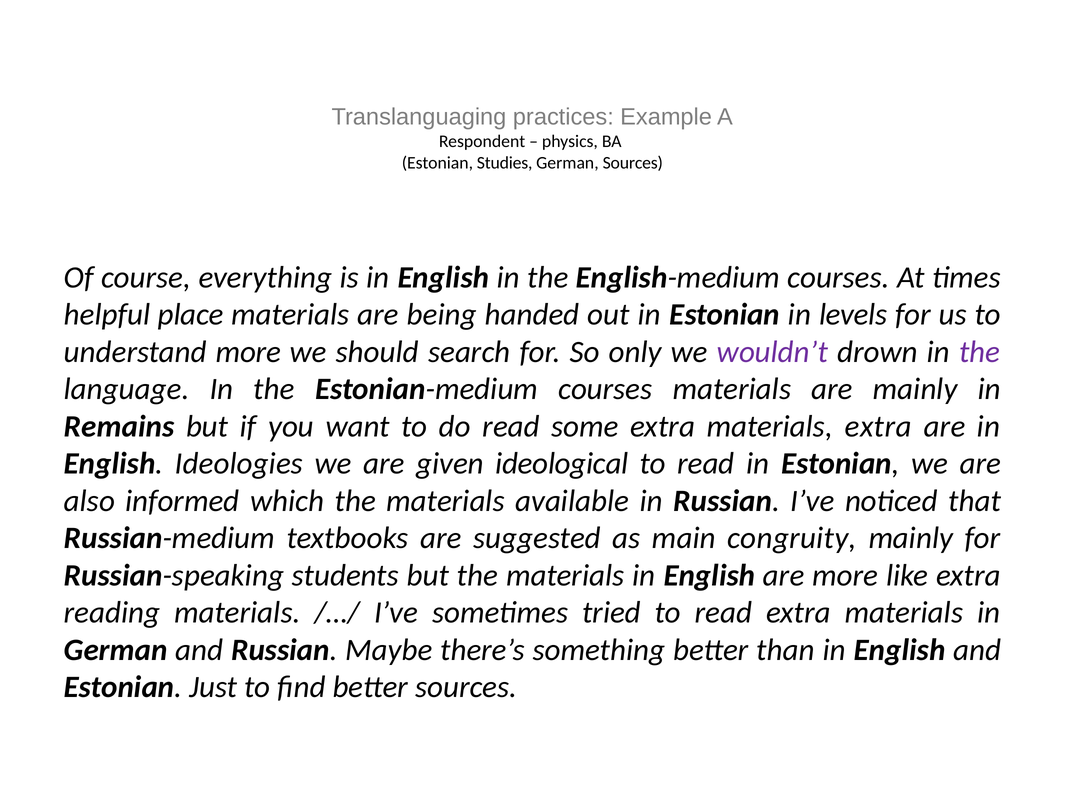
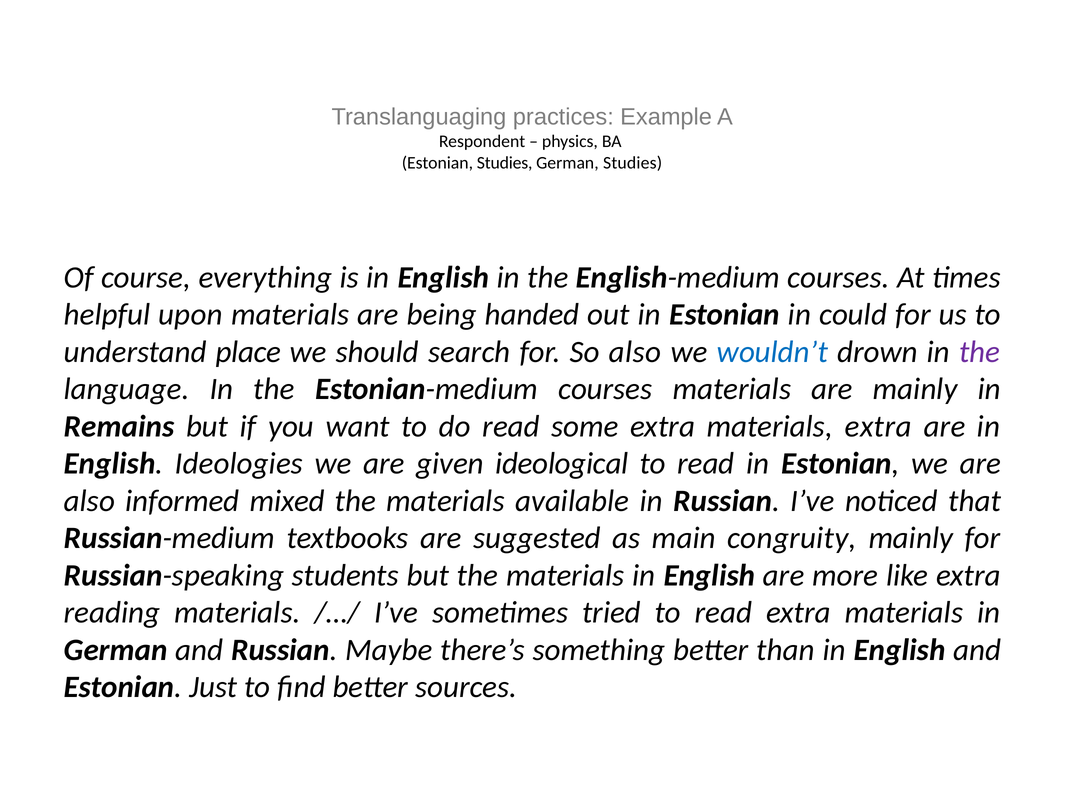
German Sources: Sources -> Studies
place: place -> upon
levels: levels -> could
understand more: more -> place
So only: only -> also
wouldn’t colour: purple -> blue
which: which -> mixed
